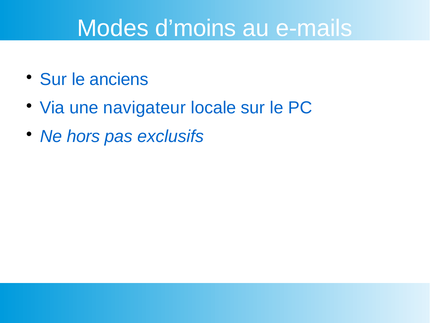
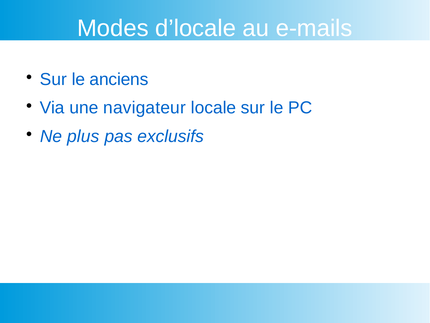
d’moins: d’moins -> d’locale
hors: hors -> plus
